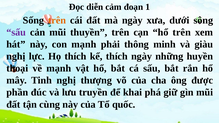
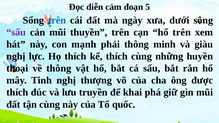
1: 1 -> 5
trên at (57, 20) colour: orange -> blue
thích ngày: ngày -> cùng
về mạnh: mạnh -> thông
phần at (17, 92): phần -> thích
